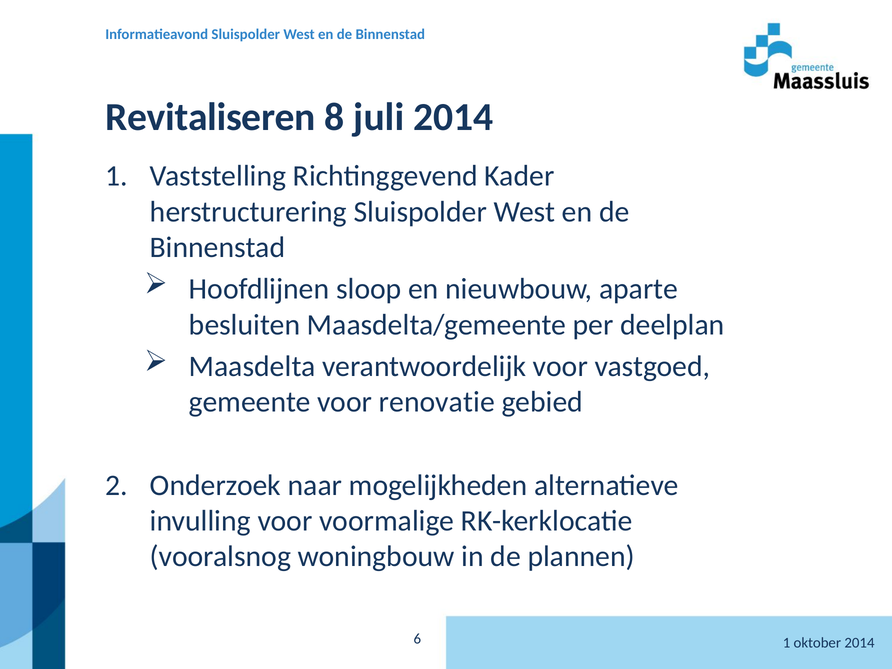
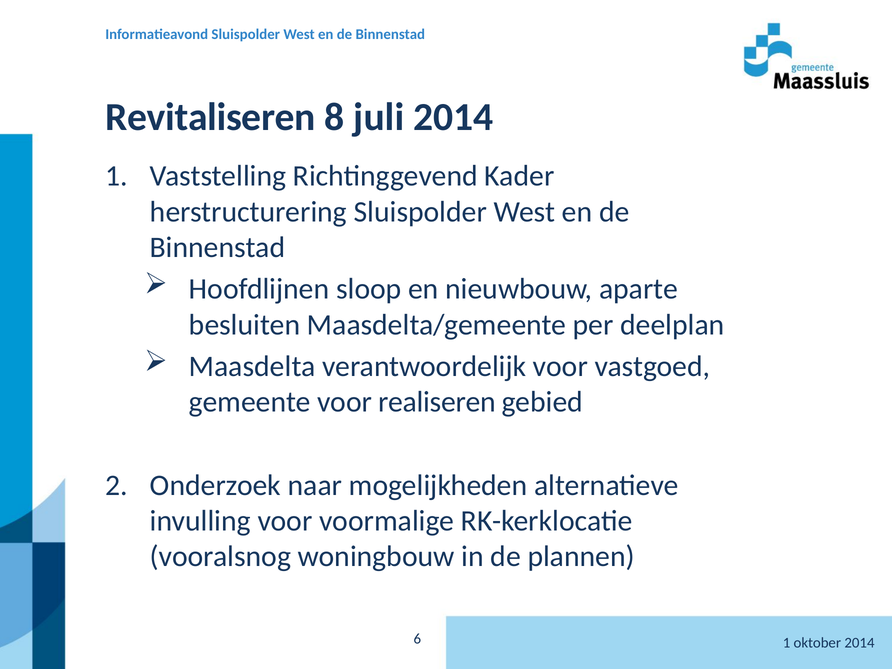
renovatie: renovatie -> realiseren
